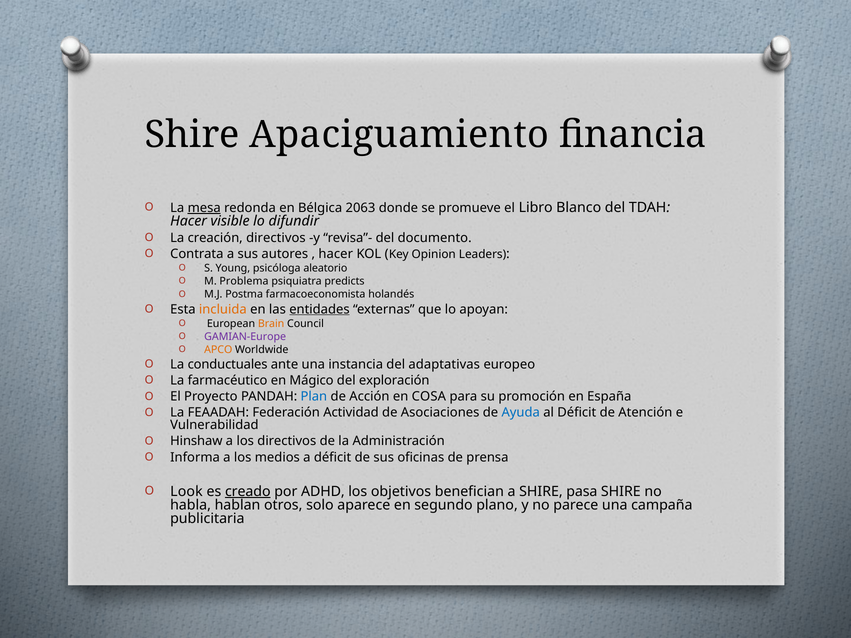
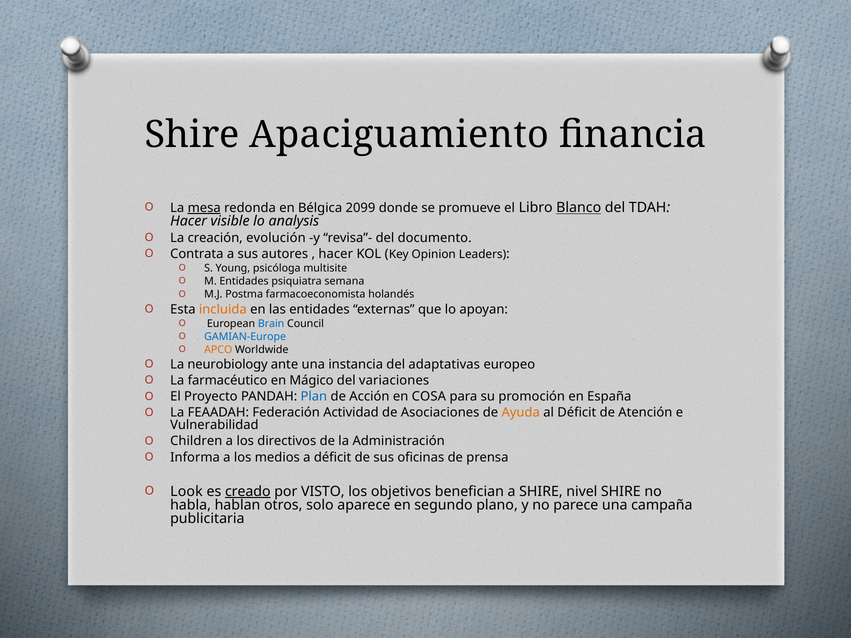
2063: 2063 -> 2099
Blanco underline: none -> present
difundir: difundir -> analysis
creación directivos: directivos -> evolución
aleatorio: aleatorio -> multisite
M Problema: Problema -> Entidades
predicts: predicts -> semana
entidades at (319, 309) underline: present -> none
Brain colour: orange -> blue
GAMIAN-Europe colour: purple -> blue
conductuales: conductuales -> neurobiology
exploración: exploración -> variaciones
Ayuda colour: blue -> orange
Hinshaw: Hinshaw -> Children
ADHD: ADHD -> VISTO
pasa: pasa -> nivel
